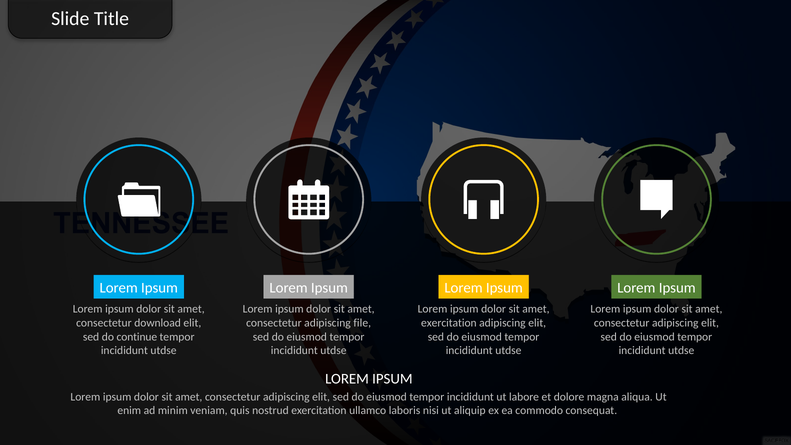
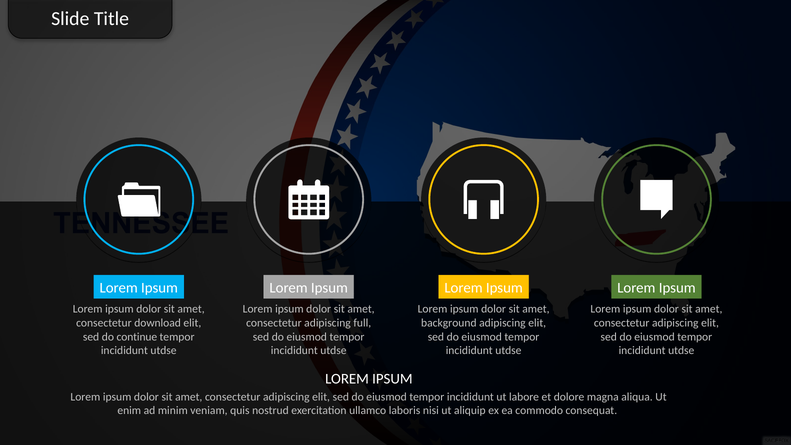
file: file -> full
exercitation at (449, 323): exercitation -> background
